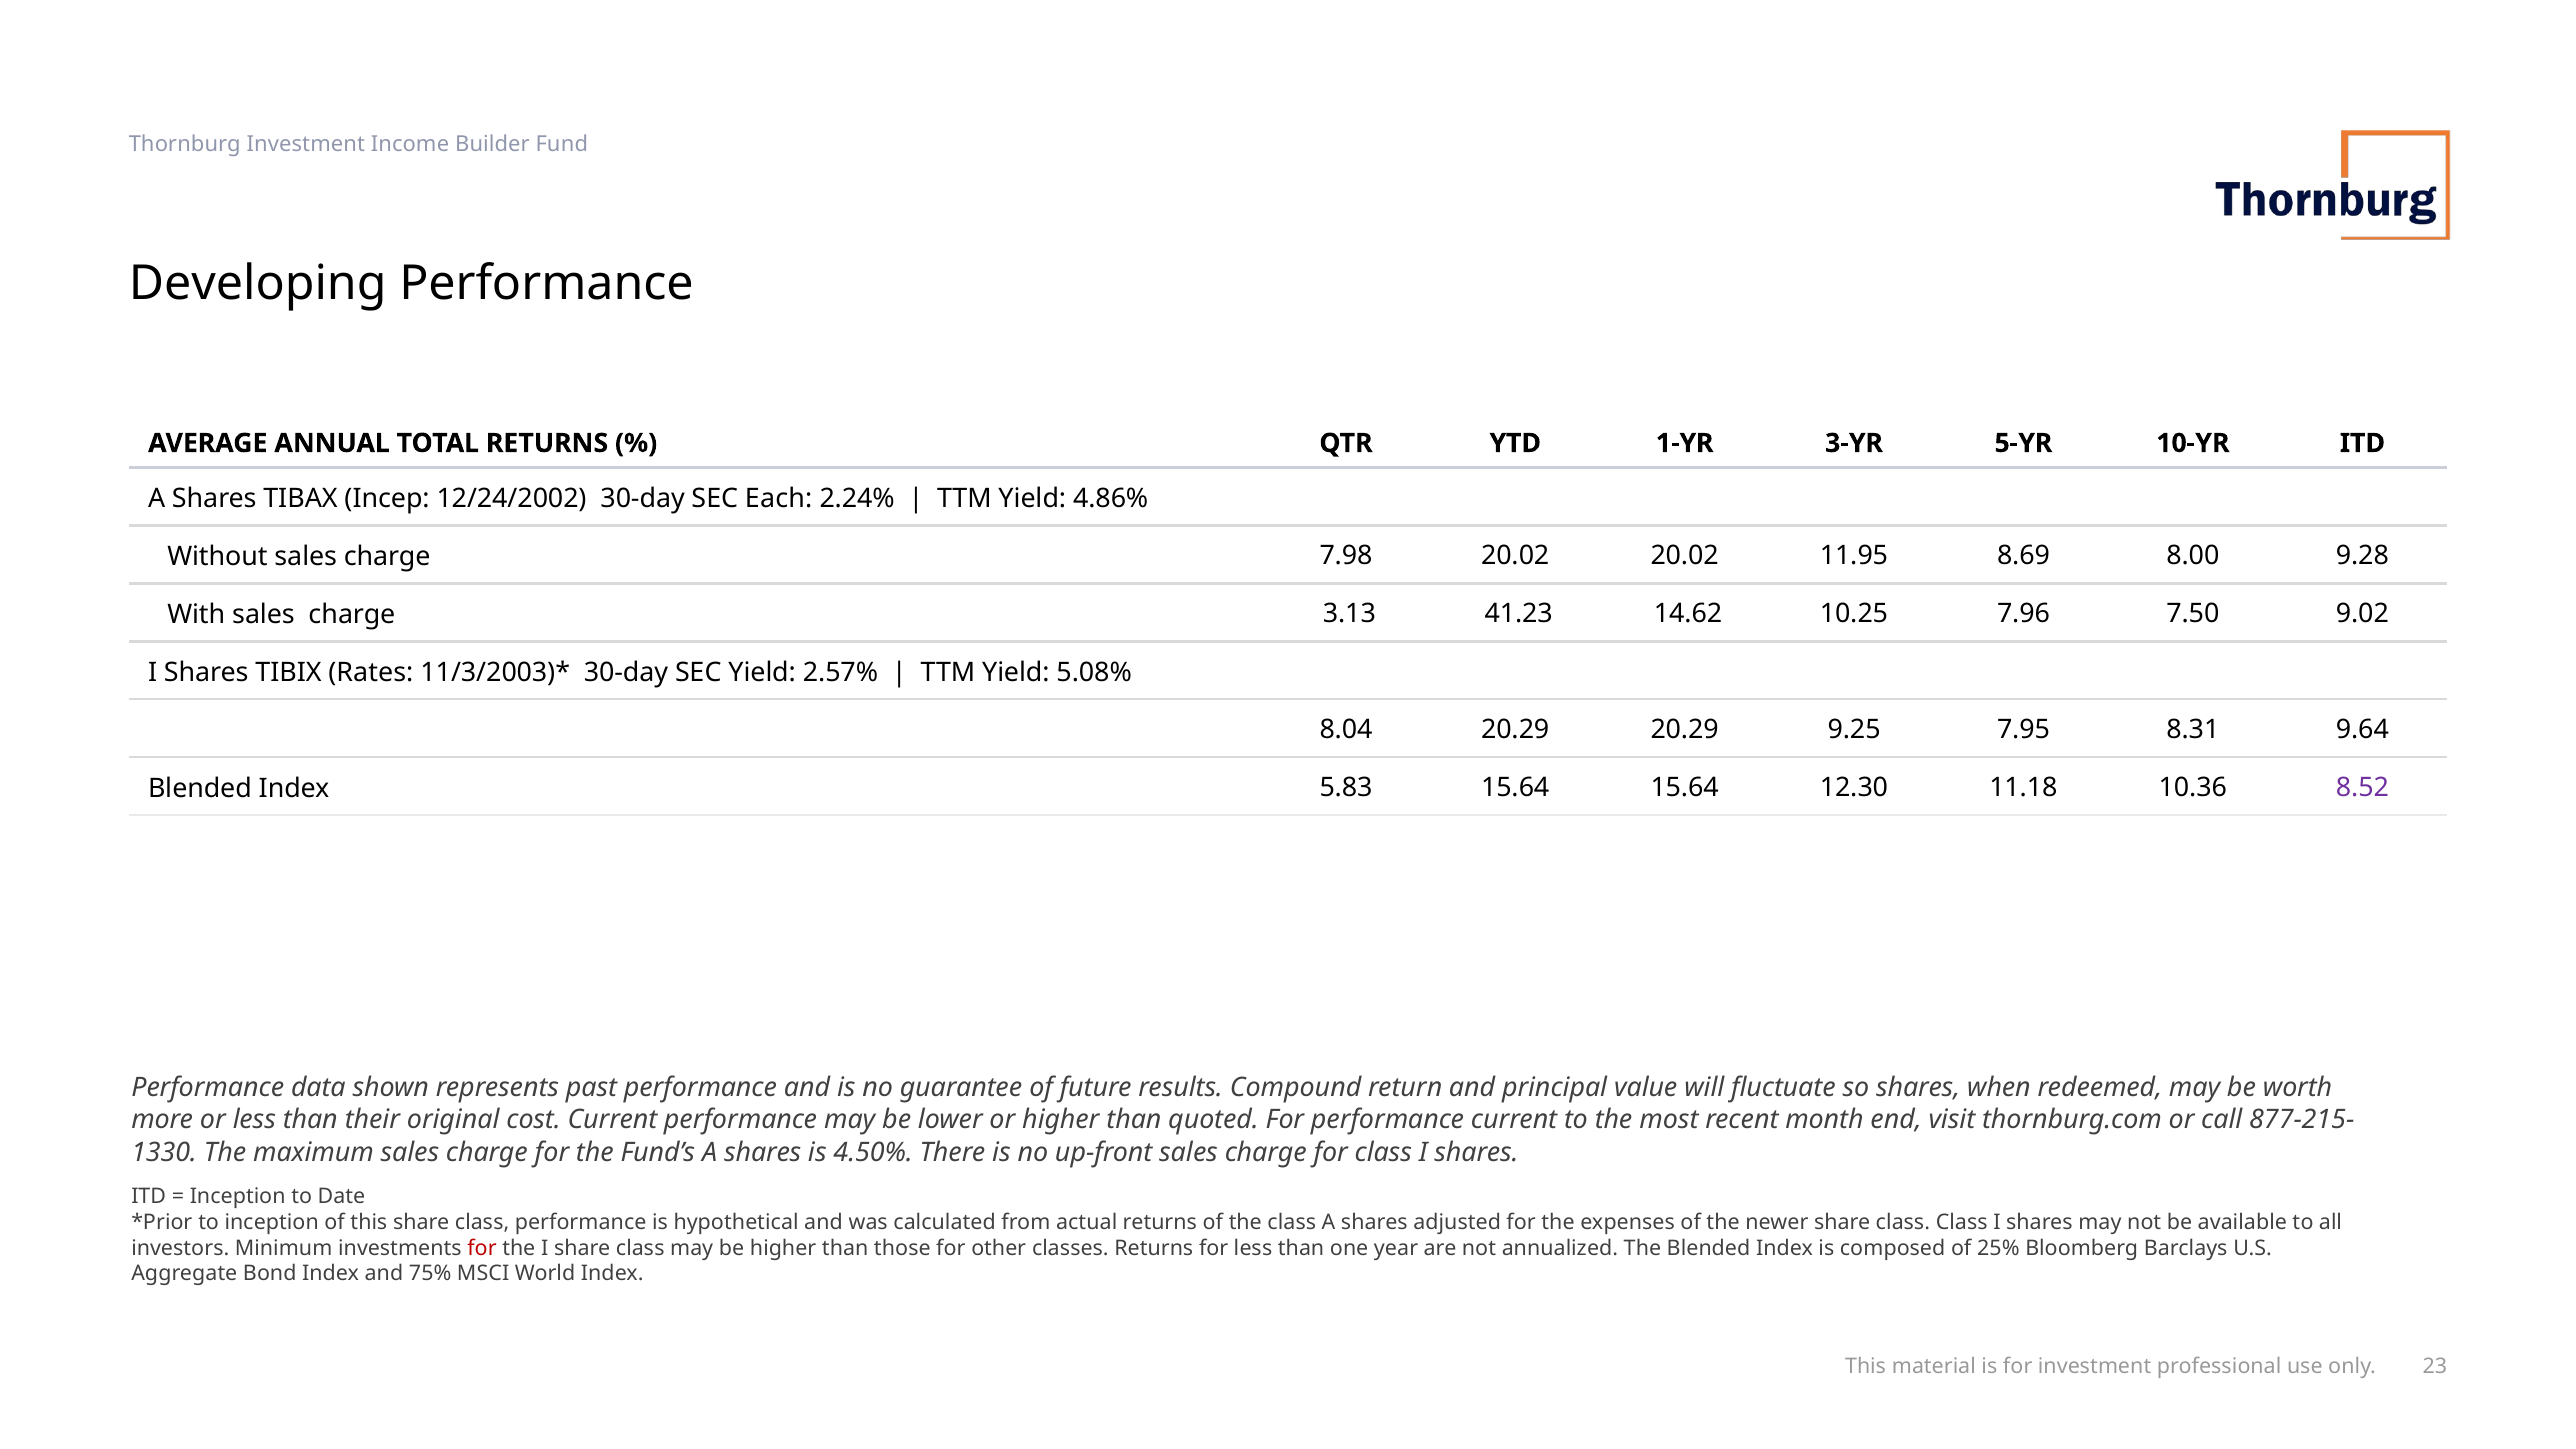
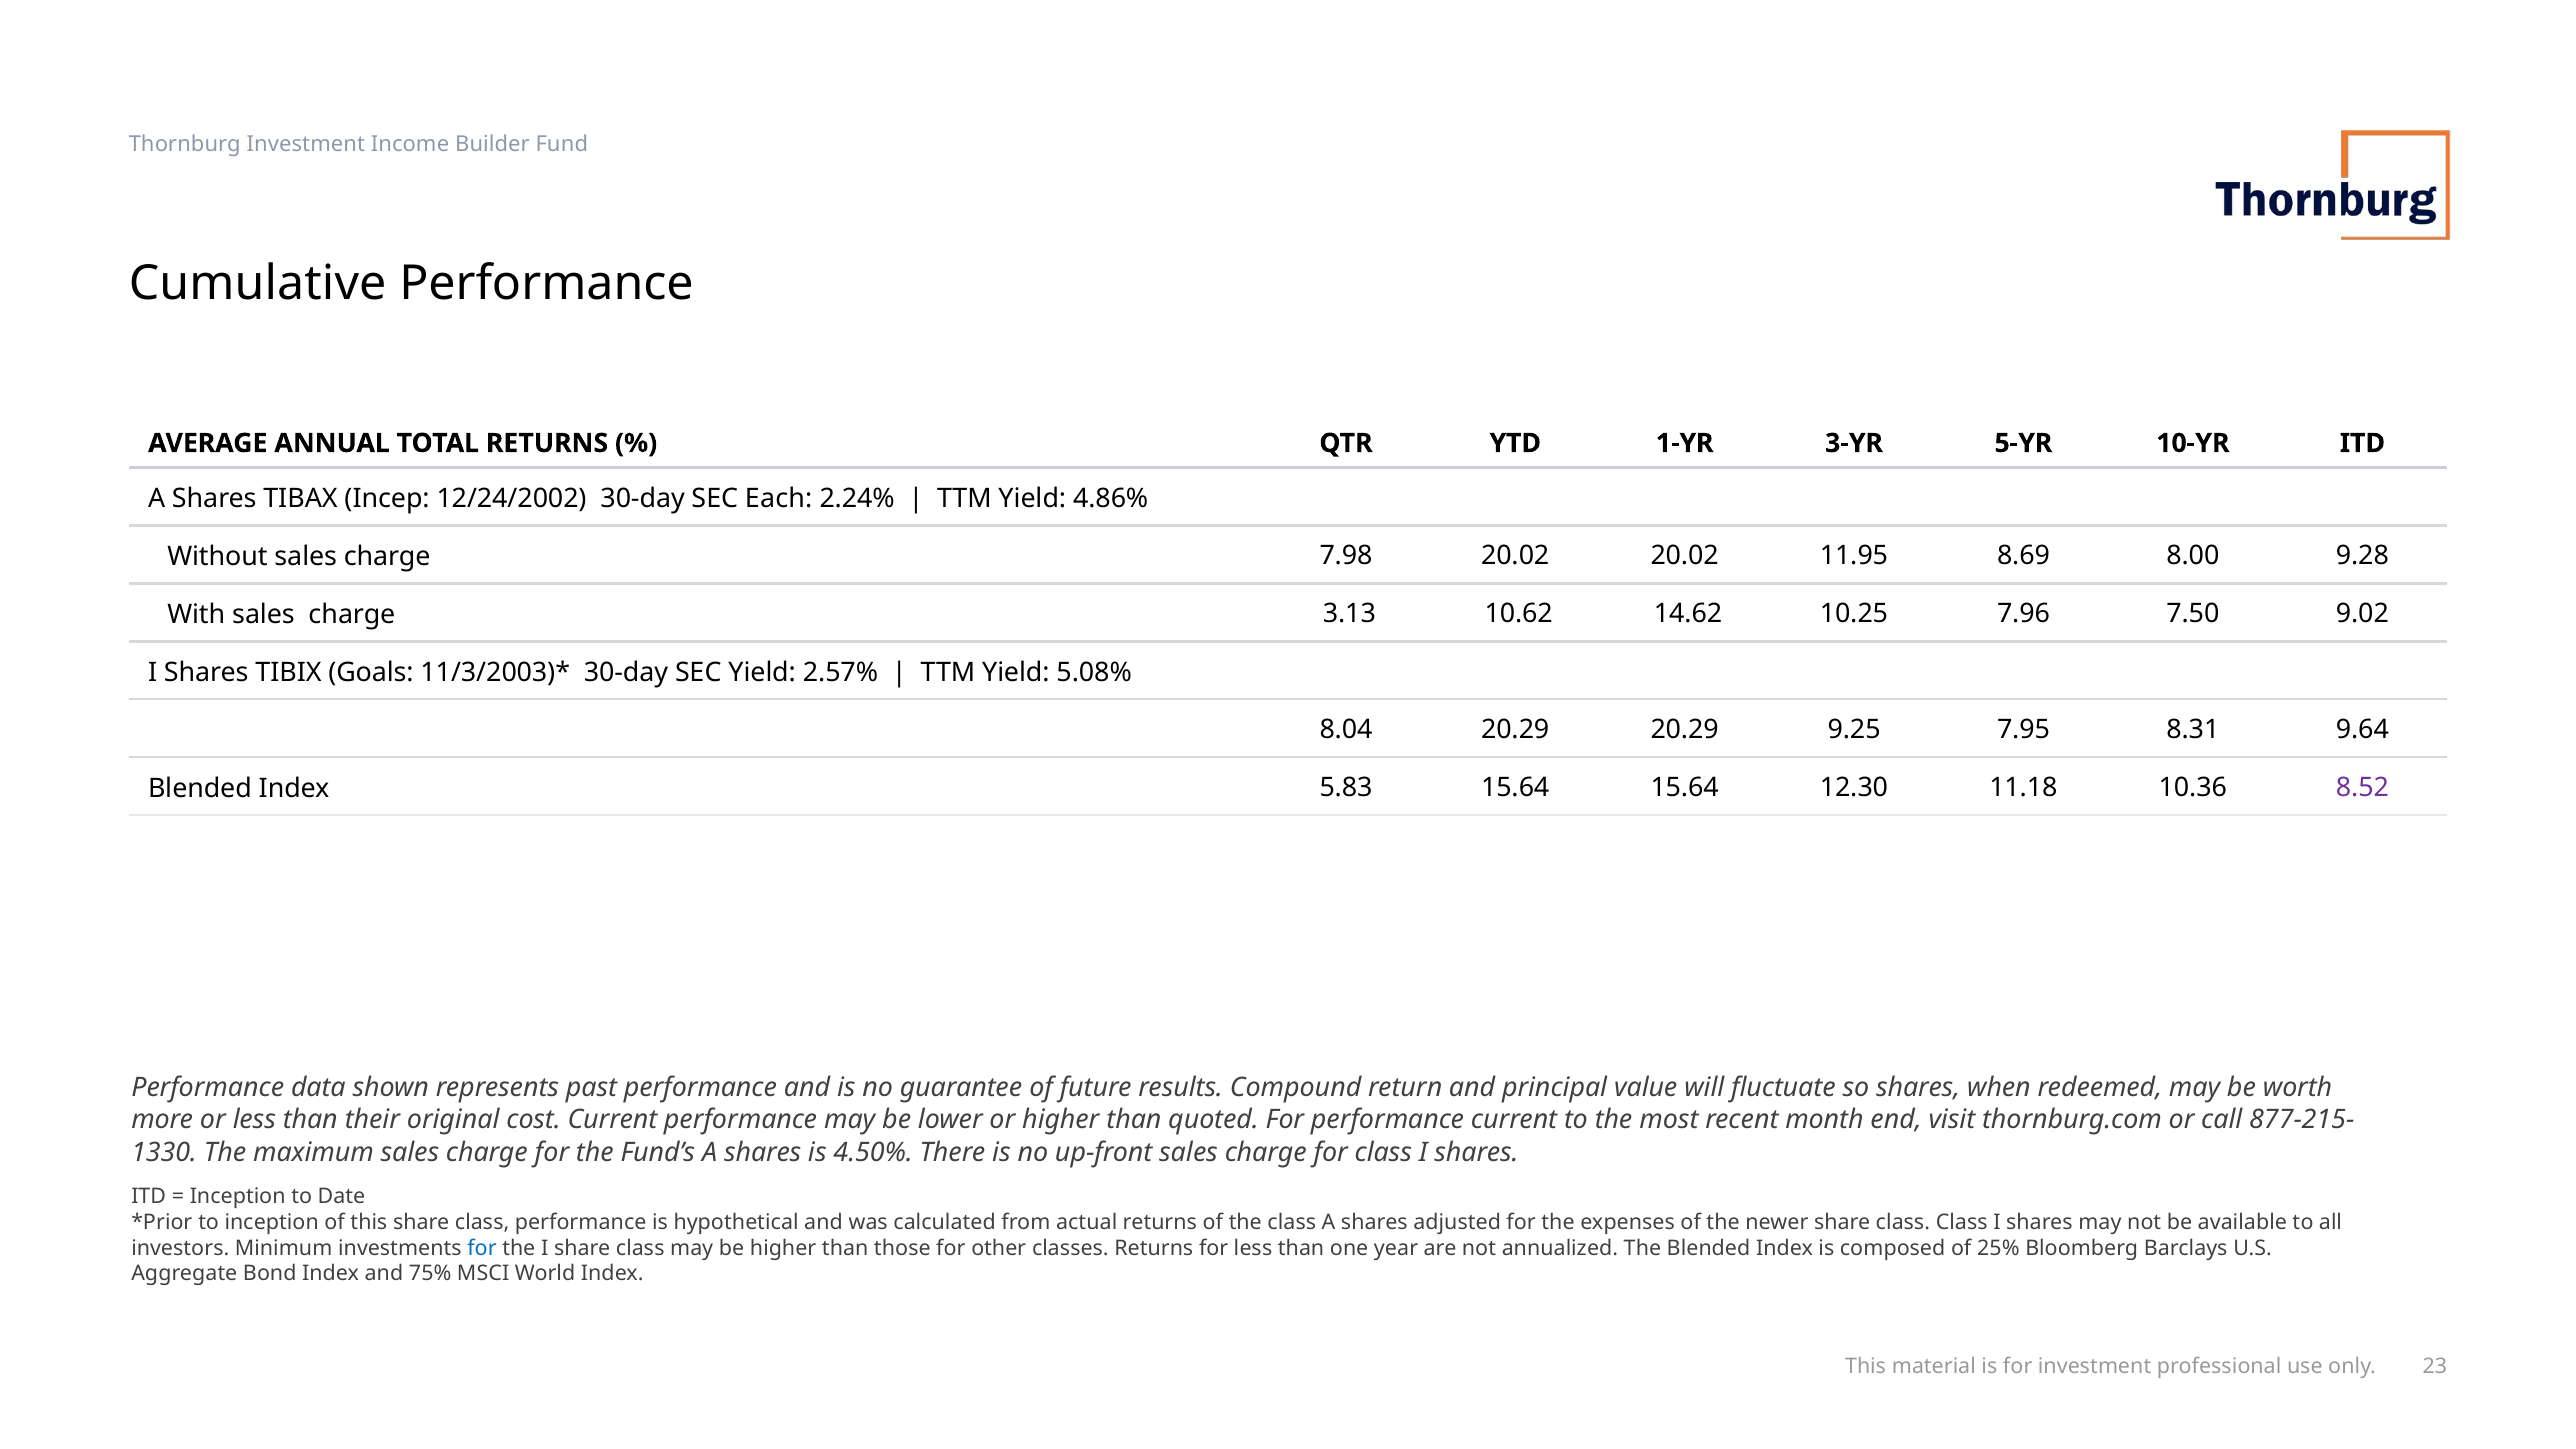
Developing: Developing -> Cumulative
41.23: 41.23 -> 10.62
Rates: Rates -> Goals
for at (482, 1248) colour: red -> blue
